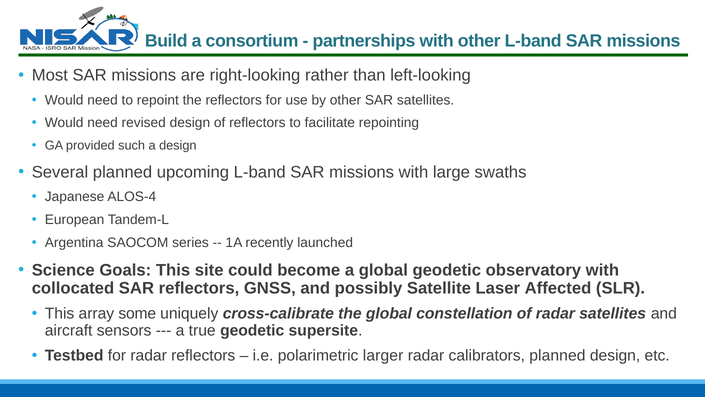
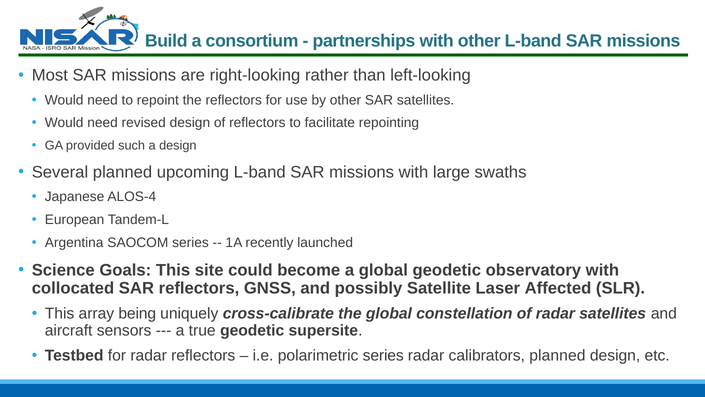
some: some -> being
polarimetric larger: larger -> series
